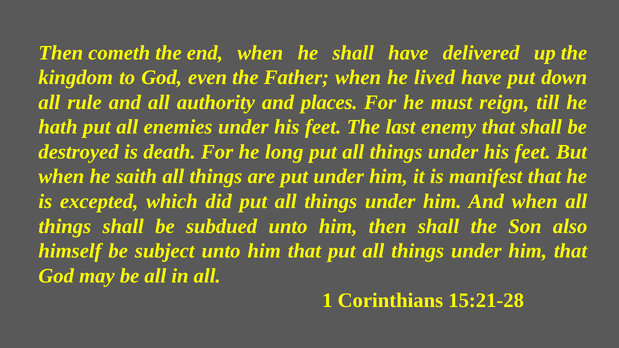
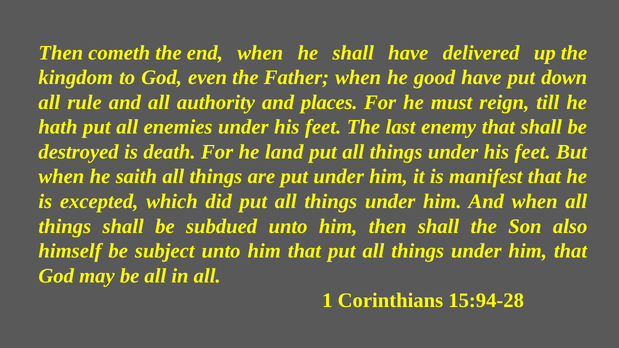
lived: lived -> good
long: long -> land
15:21-28: 15:21-28 -> 15:94-28
